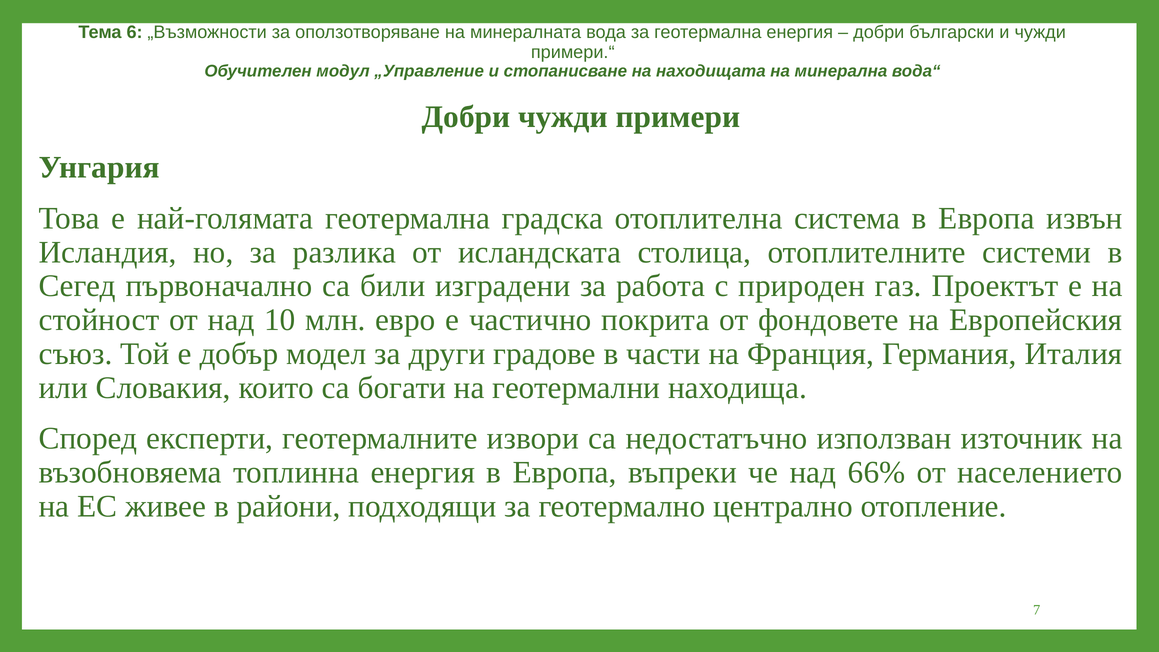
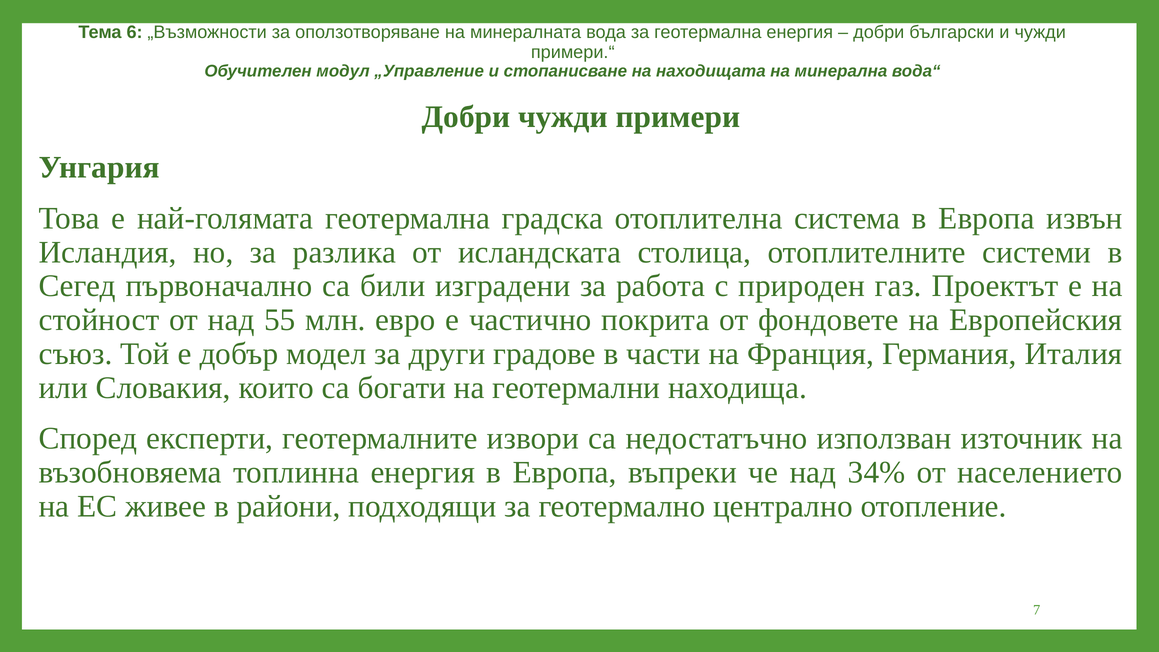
10: 10 -> 55
66%: 66% -> 34%
